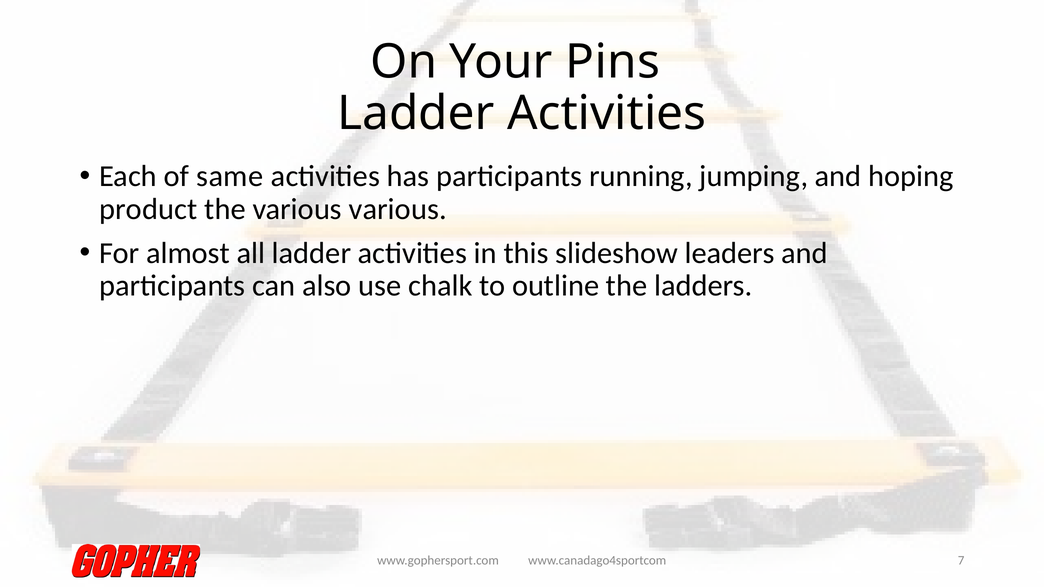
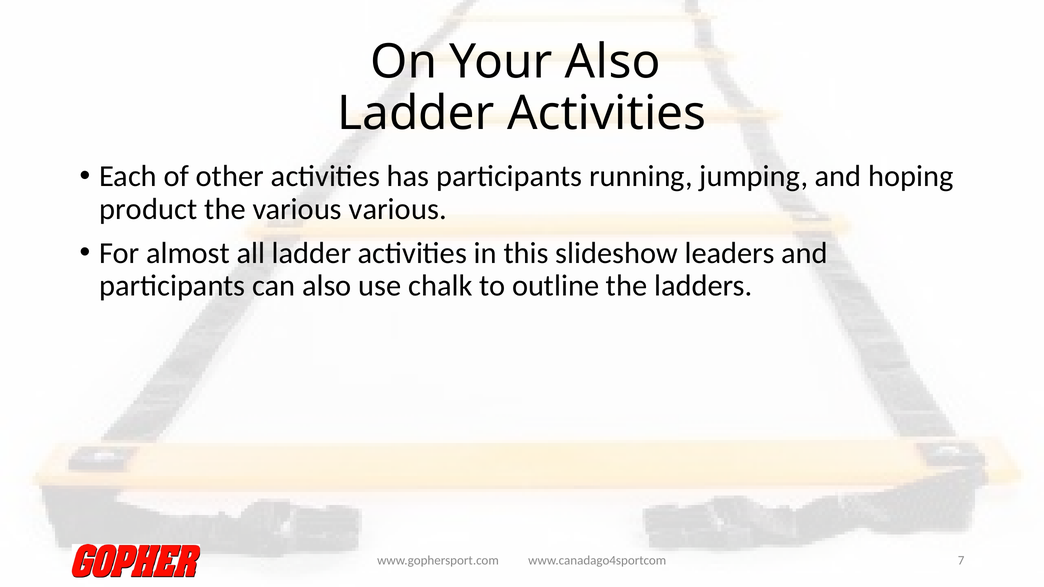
Your Pins: Pins -> Also
same: same -> other
